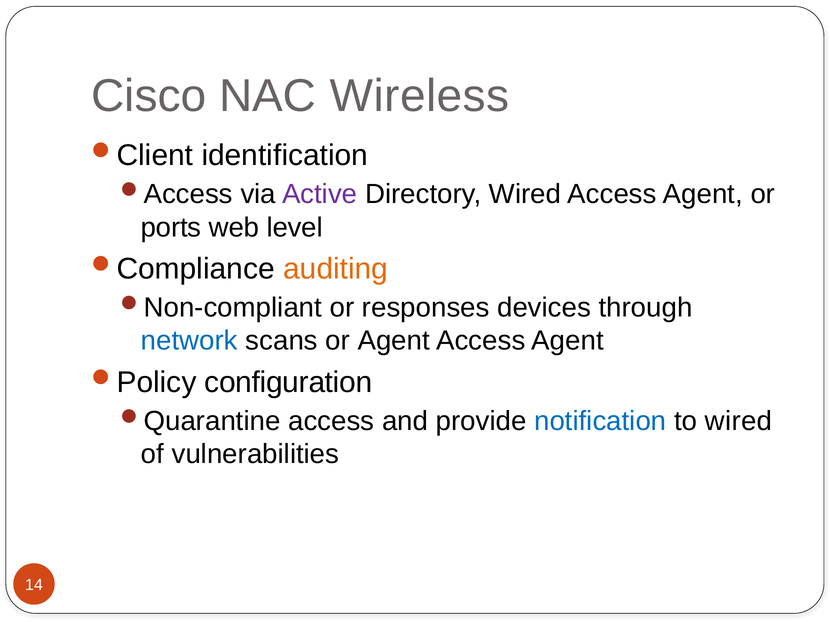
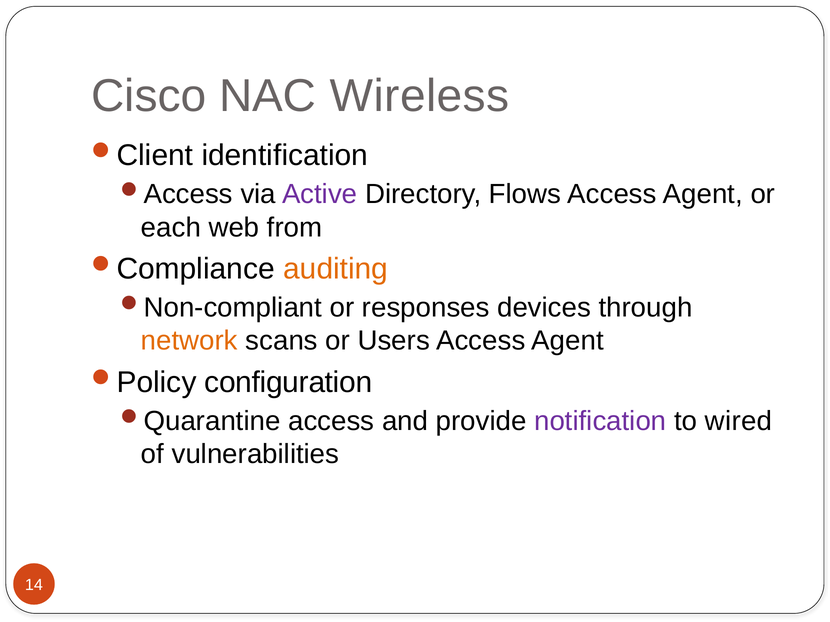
Directory Wired: Wired -> Flows
ports: ports -> each
level: level -> from
network colour: blue -> orange
or Agent: Agent -> Users
notification colour: blue -> purple
